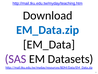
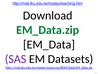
EM_Data.zip colour: blue -> green
